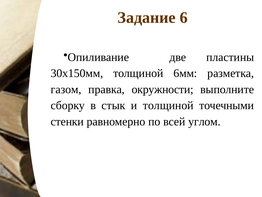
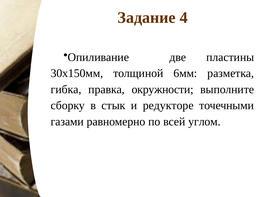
6: 6 -> 4
газом: газом -> гибка
и толщиной: толщиной -> редукторе
стенки: стенки -> газами
